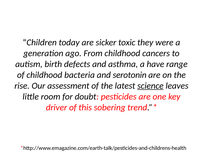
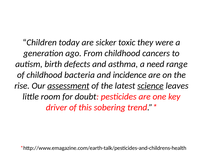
have: have -> need
serotonin: serotonin -> incidence
assessment underline: none -> present
